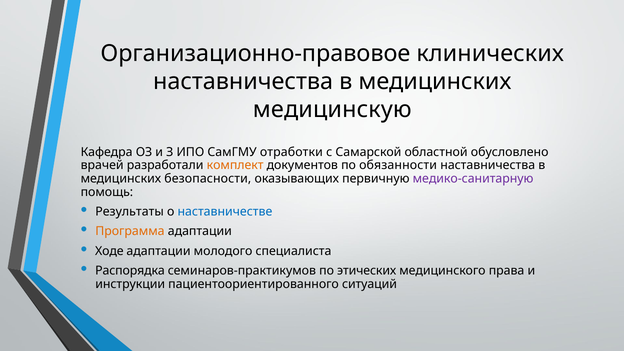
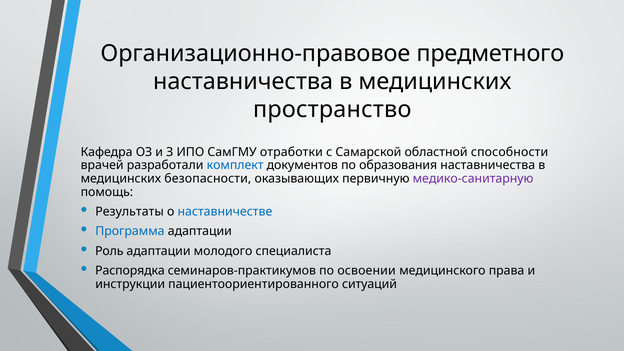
клинических: клинических -> предметного
медицинскую: медицинскую -> пространство
обусловлено: обусловлено -> способности
комплект colour: orange -> blue
обязанности: обязанности -> образования
Программа colour: orange -> blue
Ходе: Ходе -> Роль
этических: этических -> освоении
